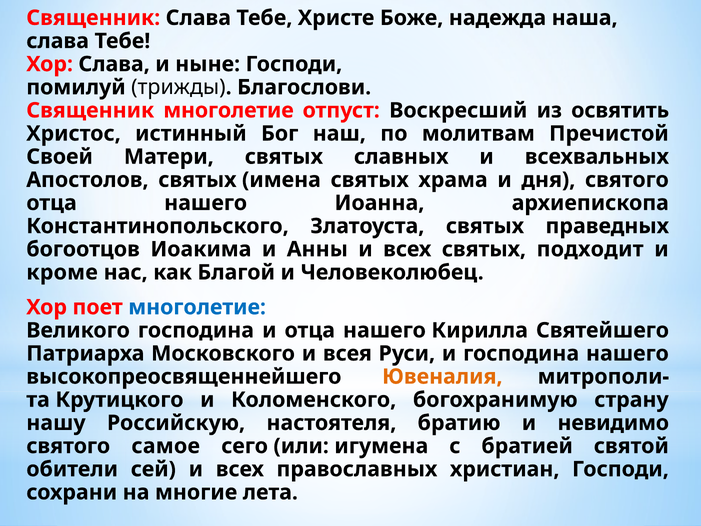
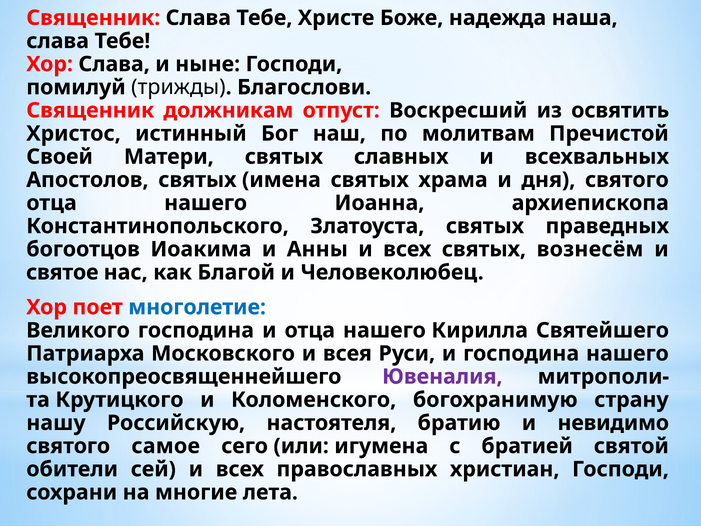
Священник многолетие: многолетие -> должникам
подходит: подходит -> вознесём
кроме: кроме -> святое
Ювеналия colour: orange -> purple
